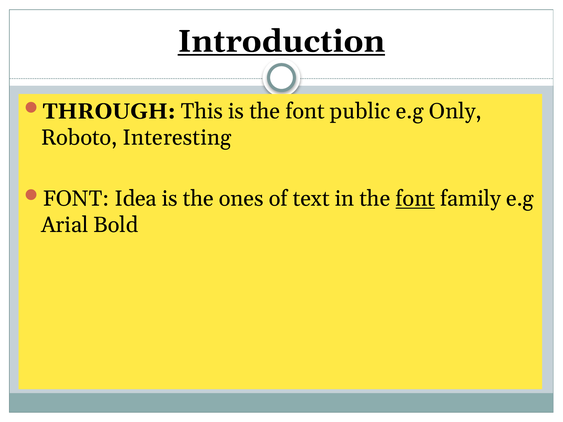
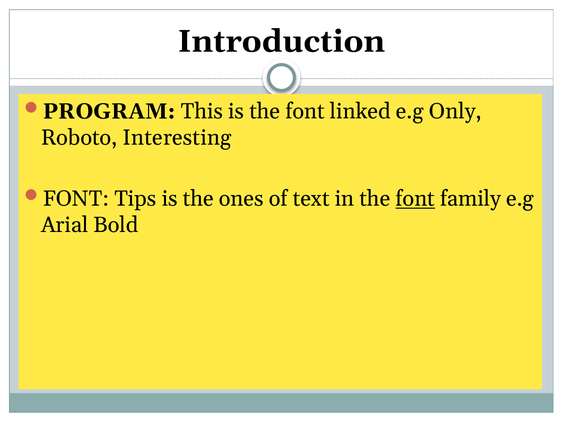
Introduction underline: present -> none
THROUGH: THROUGH -> PROGRAM
public: public -> linked
Idea: Idea -> Tips
